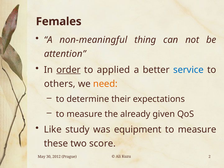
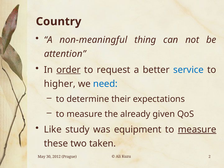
Females: Females -> Country
applied: applied -> request
others: others -> higher
need colour: orange -> blue
measure at (197, 130) underline: none -> present
score: score -> taken
